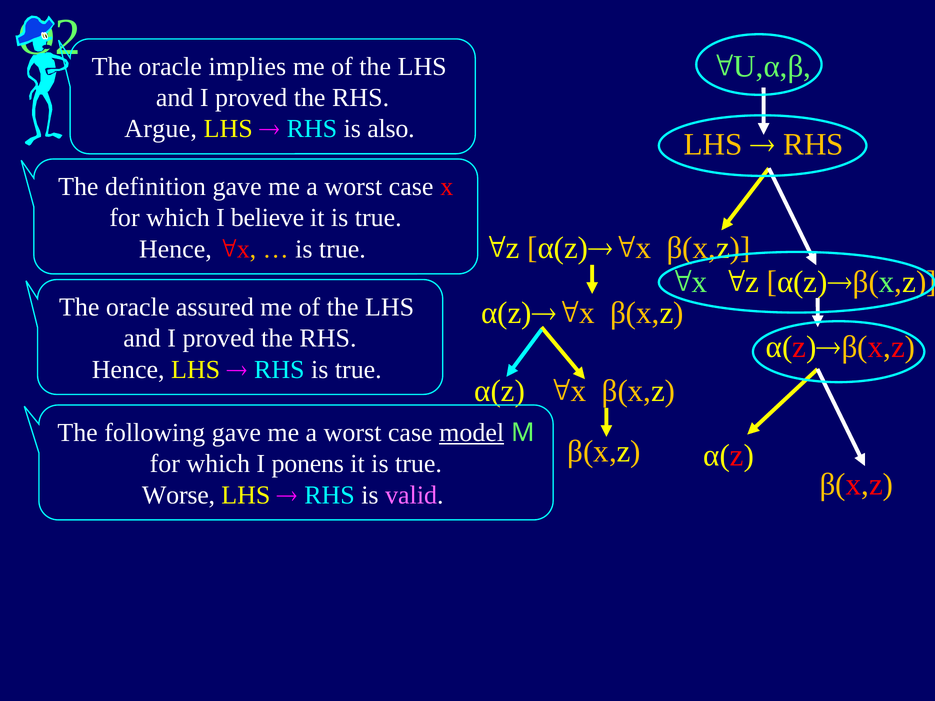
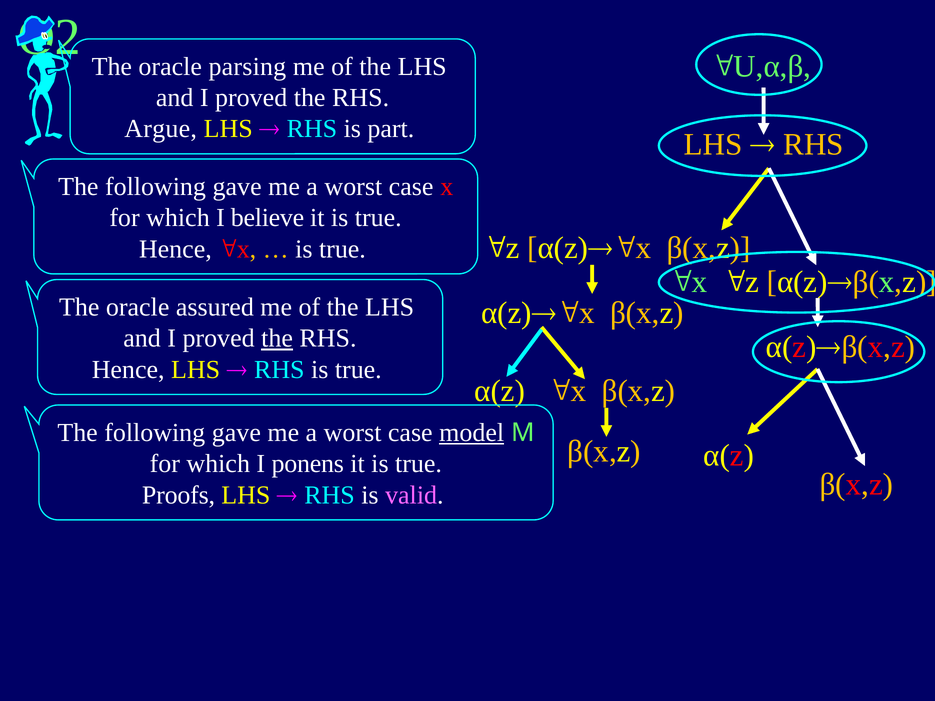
implies: implies -> parsing
also: also -> part
definition at (156, 187): definition -> following
the at (277, 338) underline: none -> present
Worse: Worse -> Proofs
